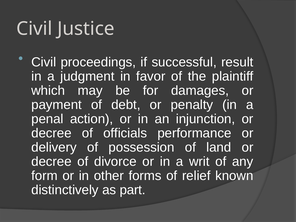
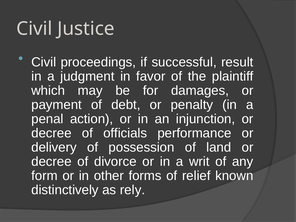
part: part -> rely
